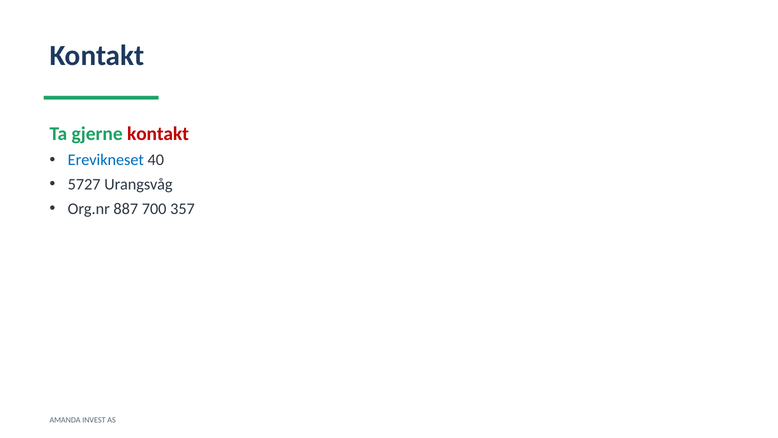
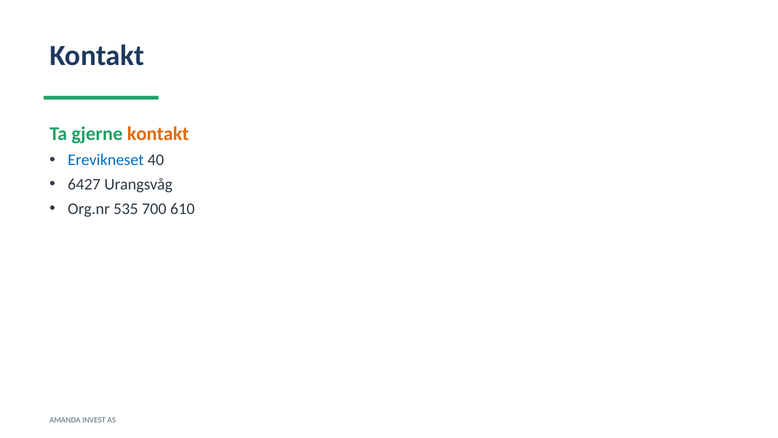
kontakt at (158, 134) colour: red -> orange
5727: 5727 -> 6427
887: 887 -> 535
357: 357 -> 610
